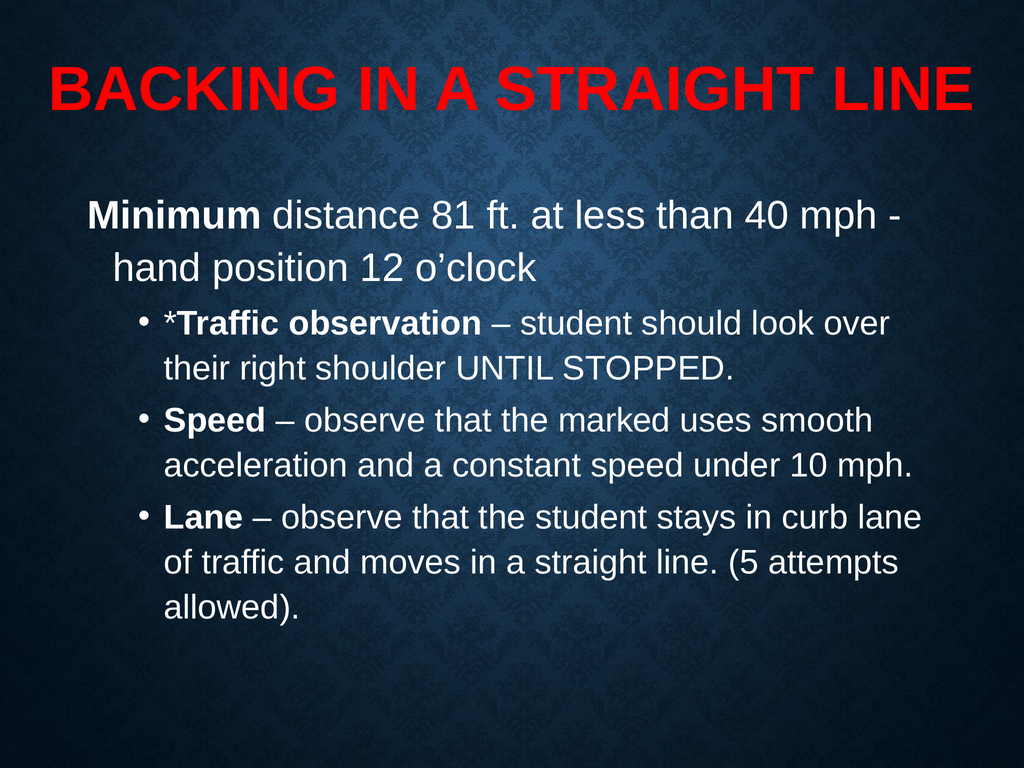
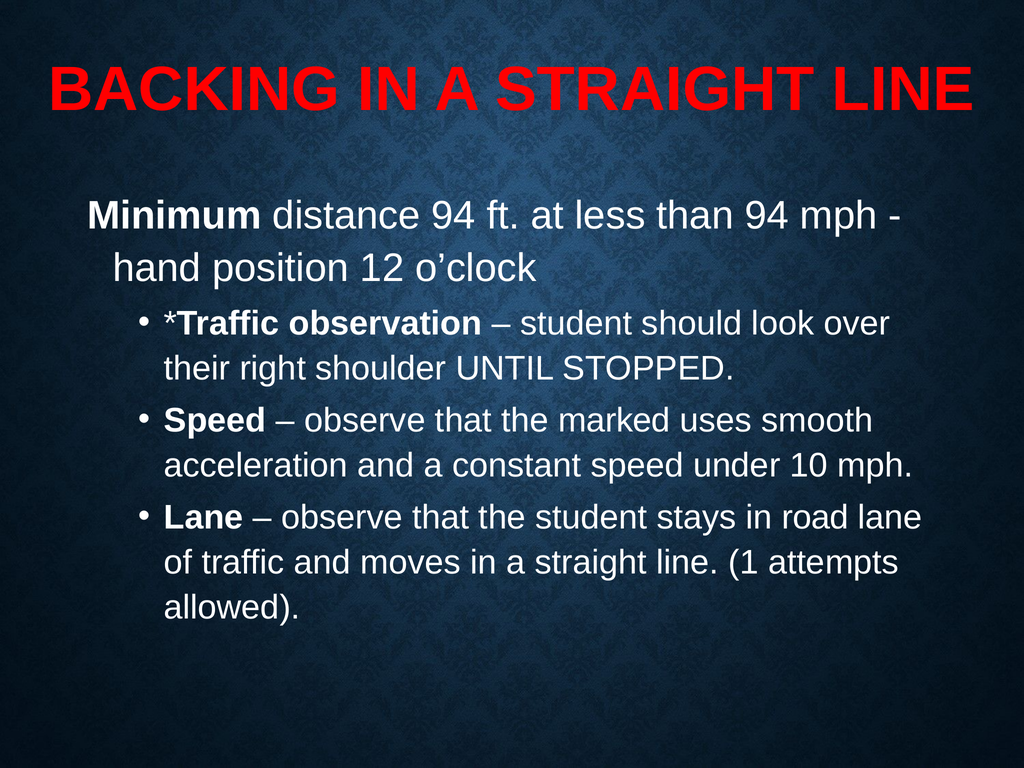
distance 81: 81 -> 94
than 40: 40 -> 94
curb: curb -> road
5: 5 -> 1
